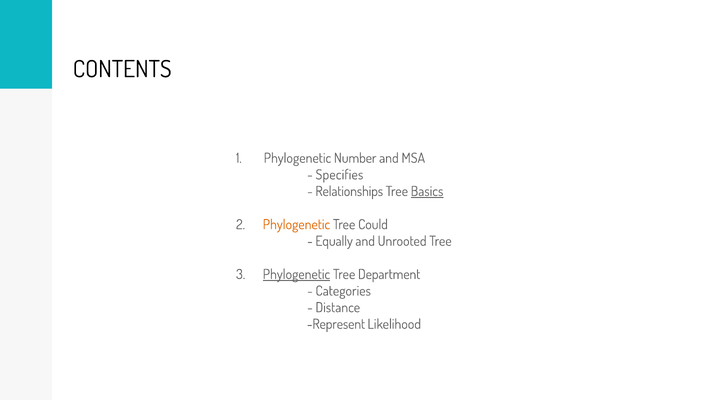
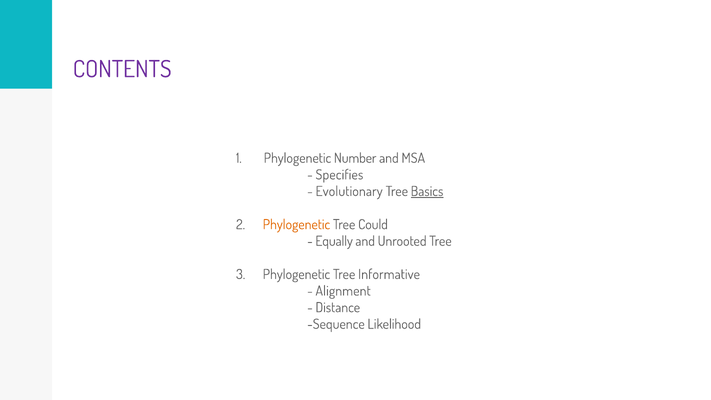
CONTENTS colour: black -> purple
Relationships: Relationships -> Evolutionary
Phylogenetic at (296, 274) underline: present -> none
Department: Department -> Informative
Categories: Categories -> Alignment
Represent: Represent -> Sequence
